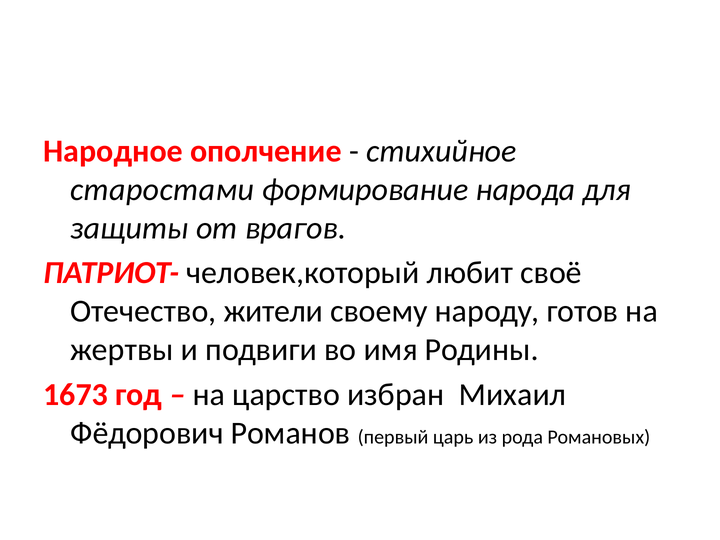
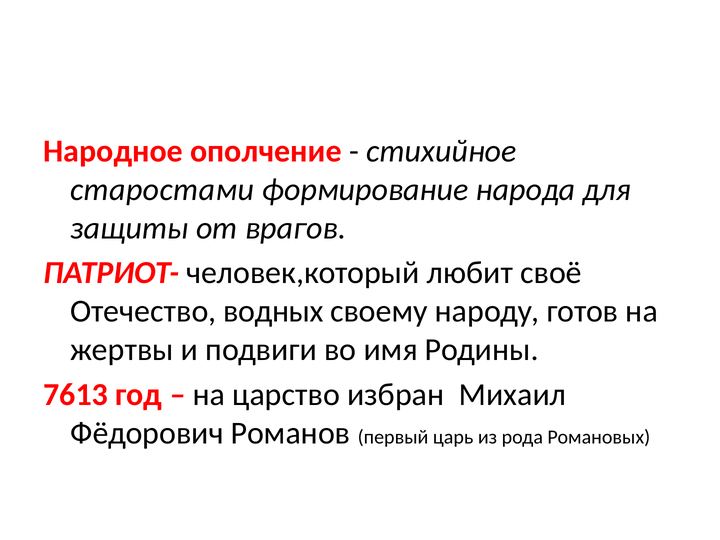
жители: жители -> водных
1673: 1673 -> 7613
